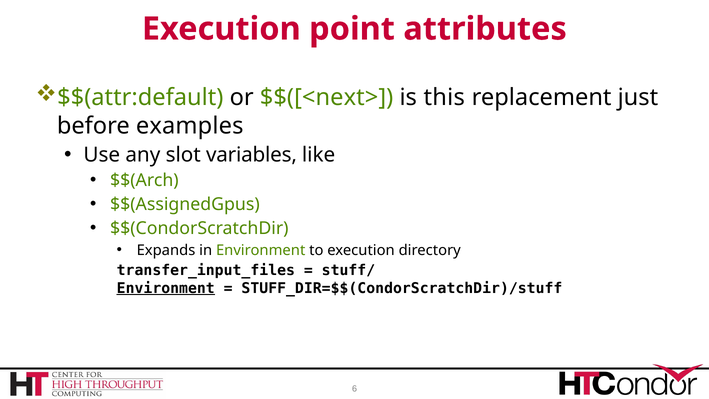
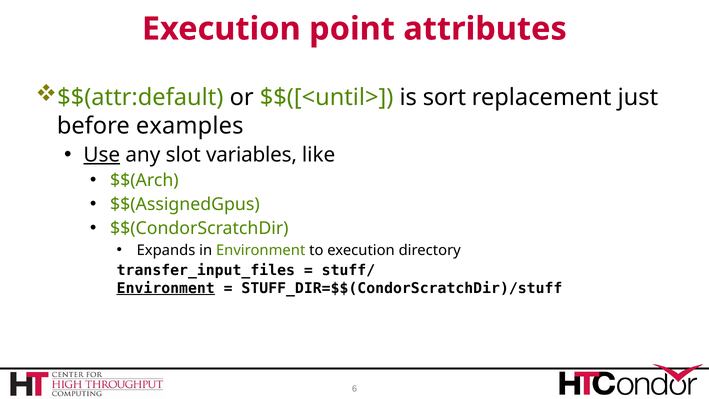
$$([<next>: $$([<next> -> $$([<until>
this: this -> sort
Use underline: none -> present
